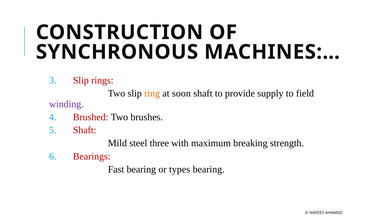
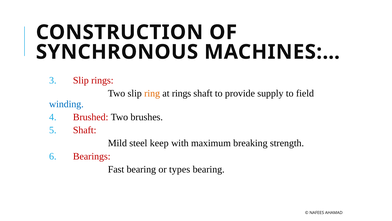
at soon: soon -> rings
winding colour: purple -> blue
three: three -> keep
